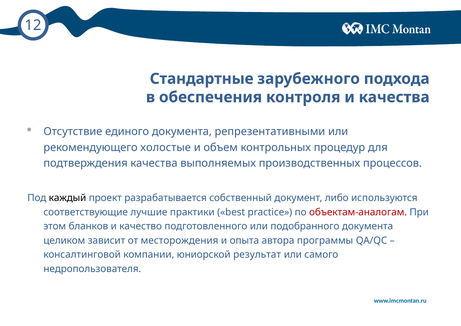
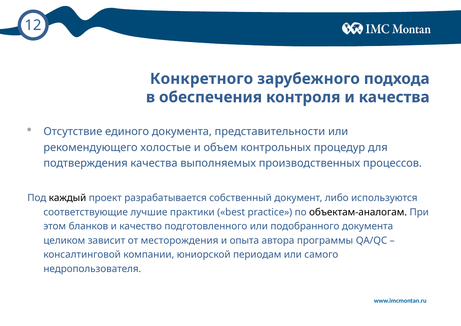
Стандартные: Стандартные -> Конкретного
репрезентативными: репрезентативными -> представительности
объектам-аналогам colour: red -> black
результат: результат -> периодам
